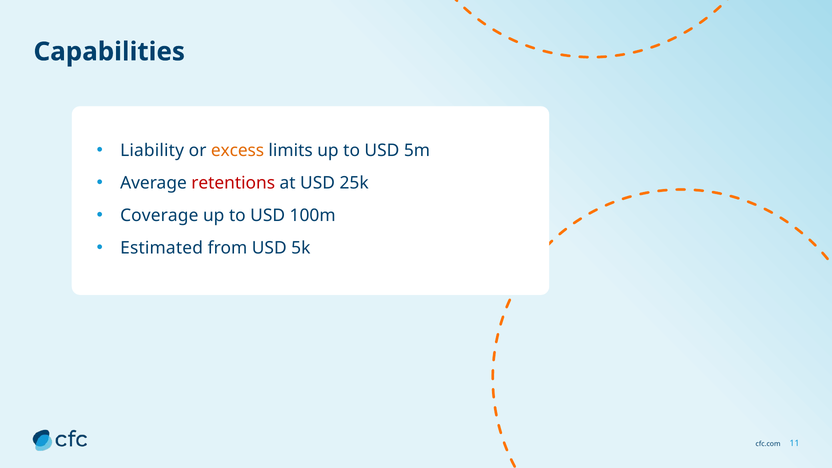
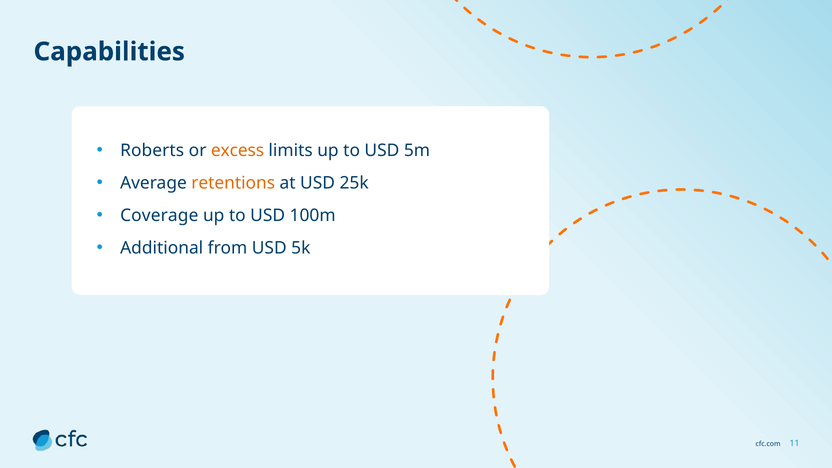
Liability: Liability -> Roberts
retentions colour: red -> orange
Estimated: Estimated -> Additional
